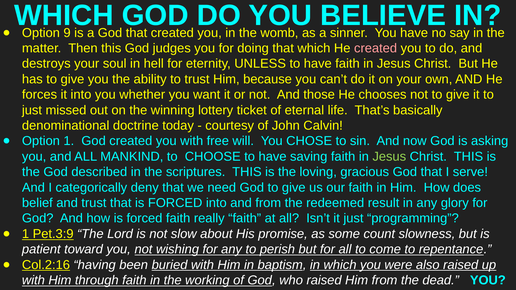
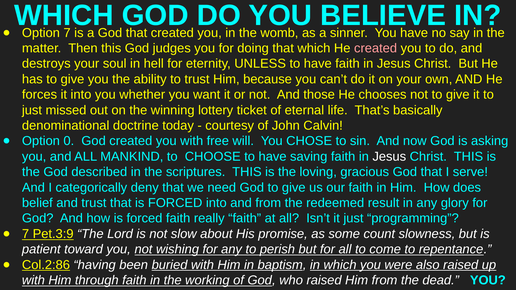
Option 9: 9 -> 7
Option 1: 1 -> 0
Jesus at (389, 157) colour: light green -> white
1 at (26, 234): 1 -> 7
Col.2:16: Col.2:16 -> Col.2:86
